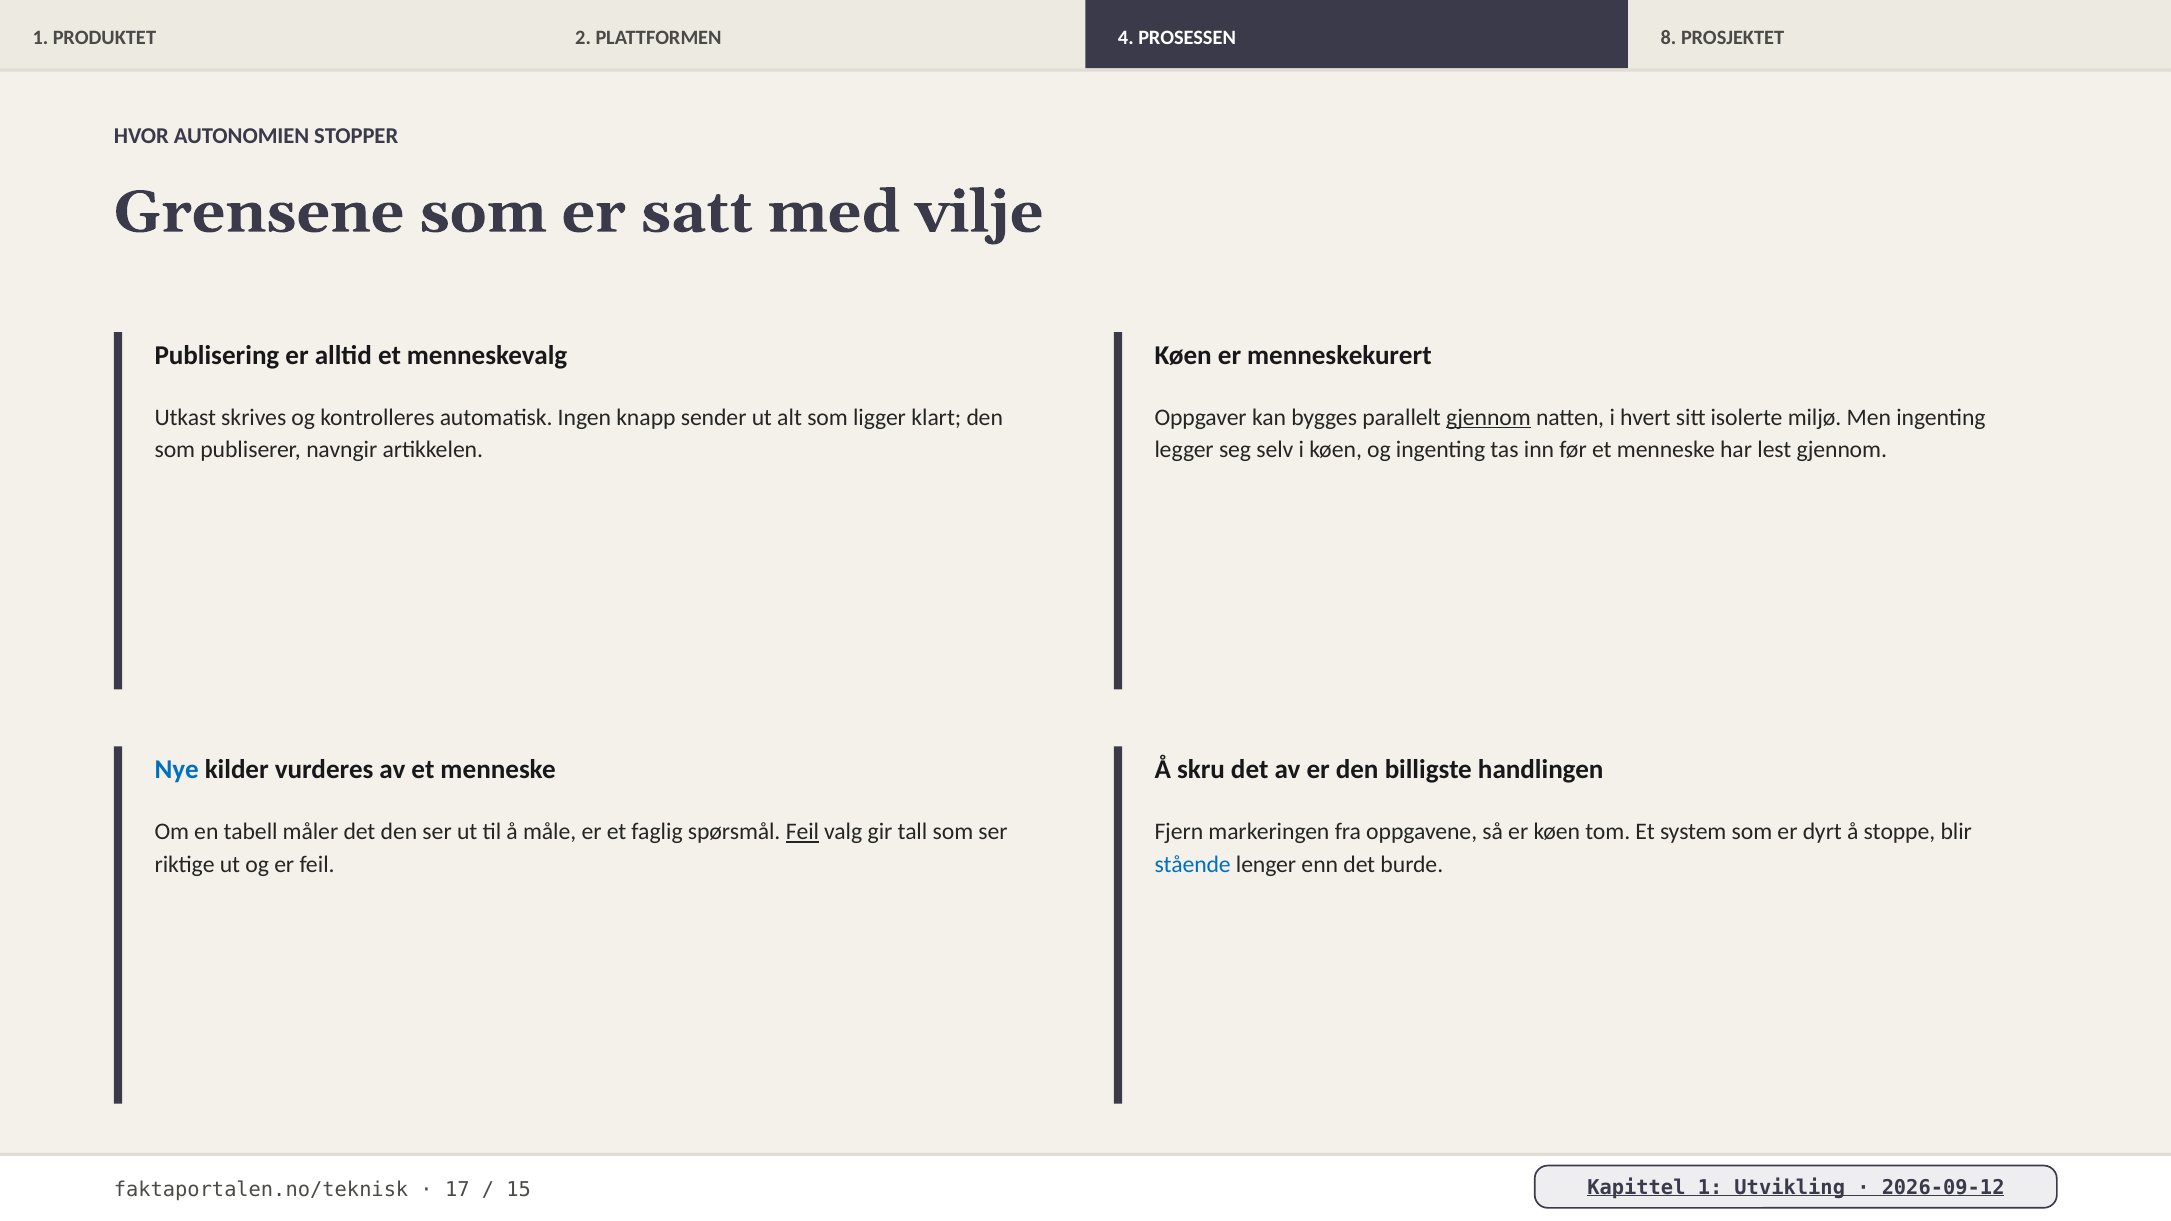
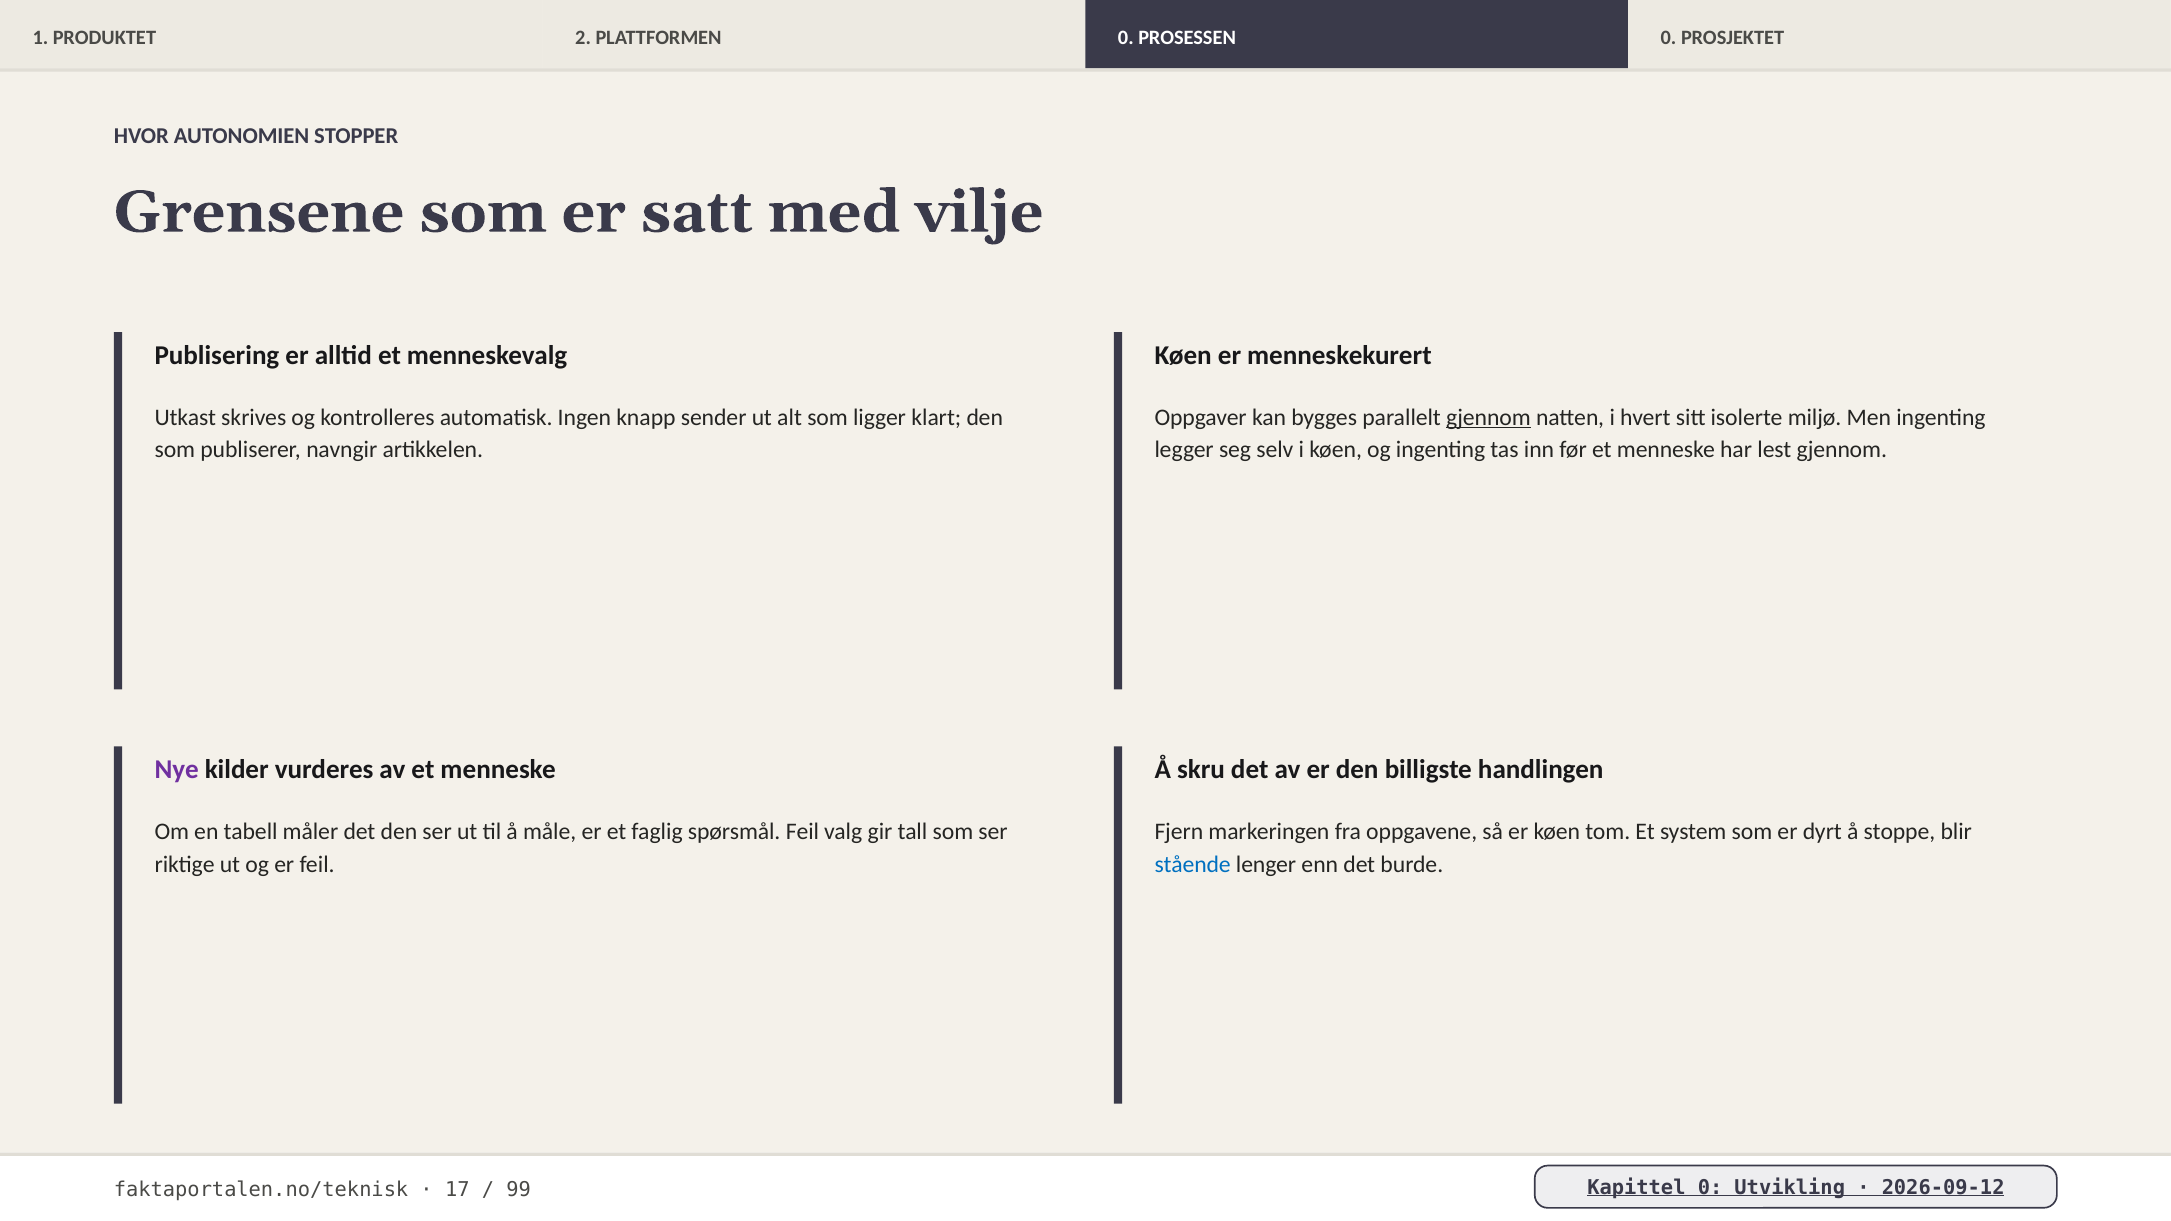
PLATTFORMEN 4: 4 -> 0
PROSESSEN 8: 8 -> 0
Nye colour: blue -> purple
Feil at (802, 832) underline: present -> none
15: 15 -> 99
Kapittel 1: 1 -> 0
